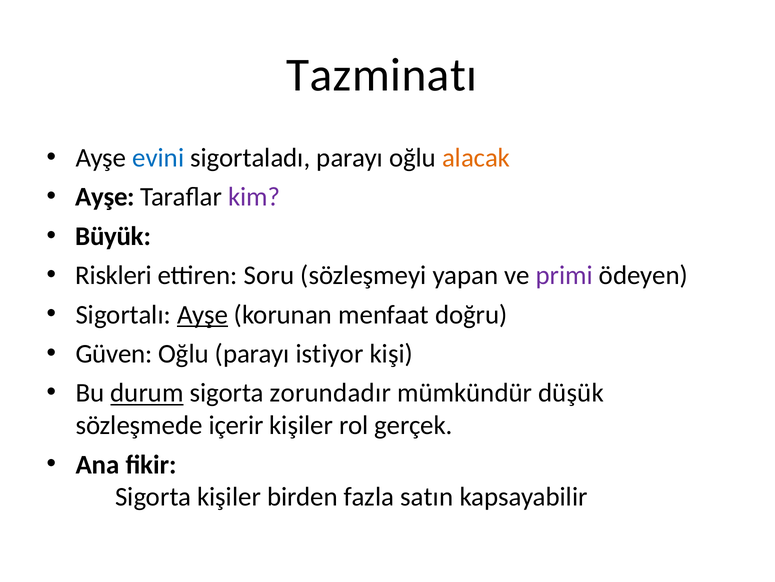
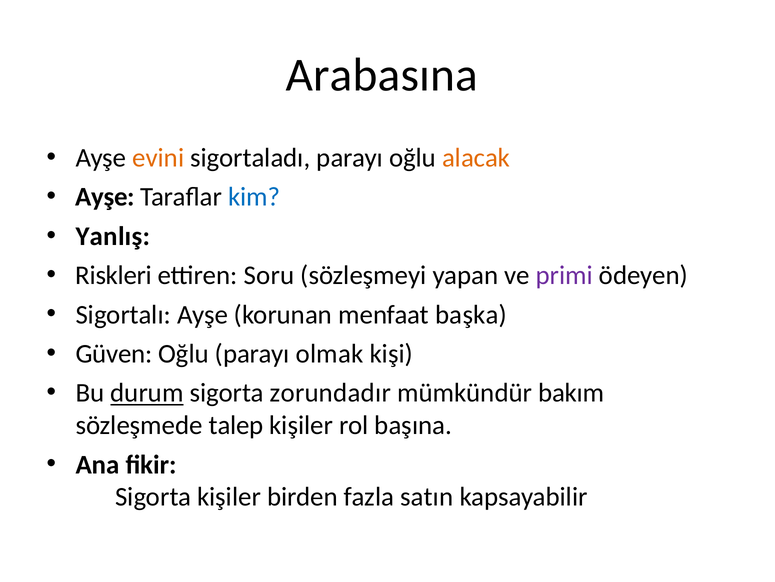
Tazminatı: Tazminatı -> Arabasına
evini colour: blue -> orange
kim colour: purple -> blue
Büyük: Büyük -> Yanlış
Ayşe at (203, 314) underline: present -> none
doğru: doğru -> başka
istiyor: istiyor -> olmak
düşük: düşük -> bakım
içerir: içerir -> talep
gerçek: gerçek -> başına
